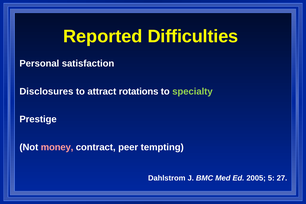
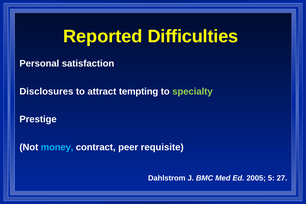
rotations: rotations -> tempting
money colour: pink -> light blue
tempting: tempting -> requisite
